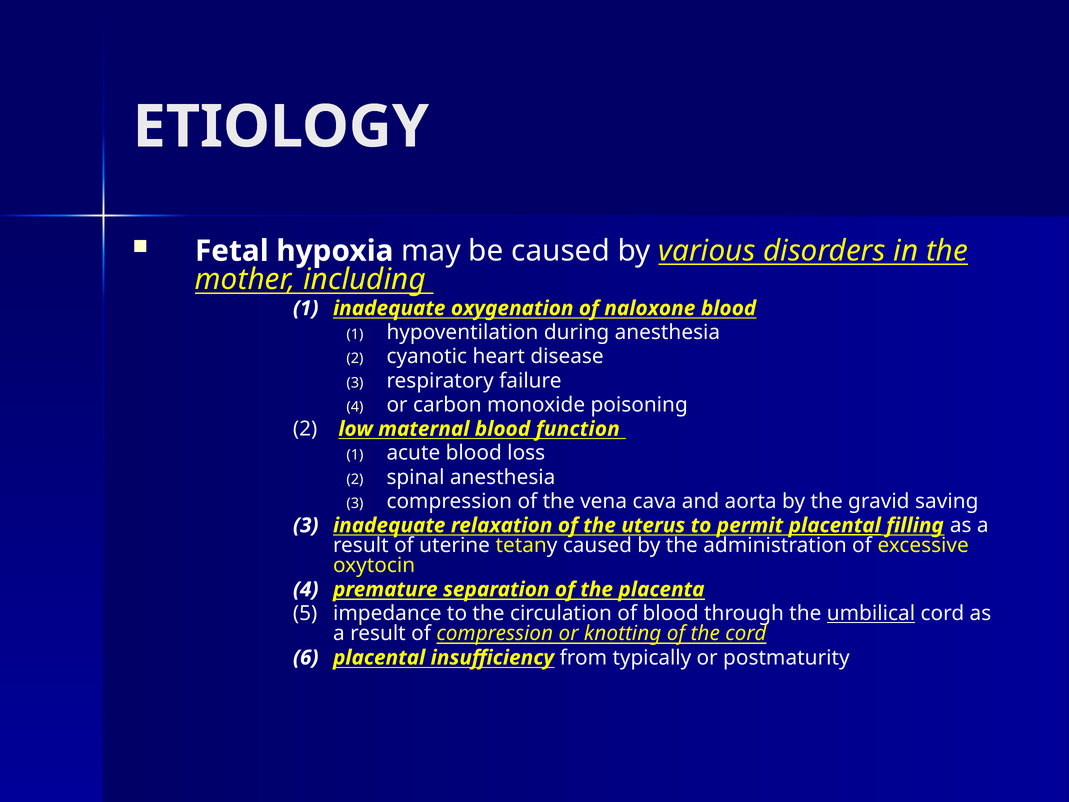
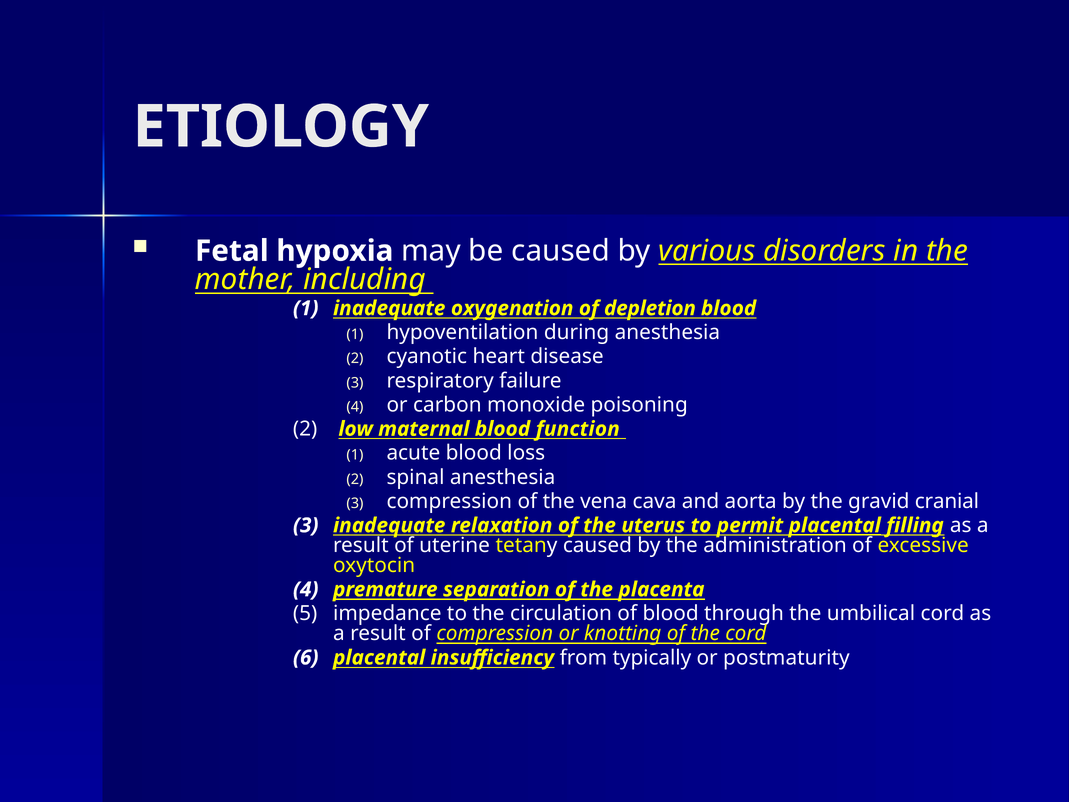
naloxone: naloxone -> depletion
saving: saving -> cranial
umbilical underline: present -> none
